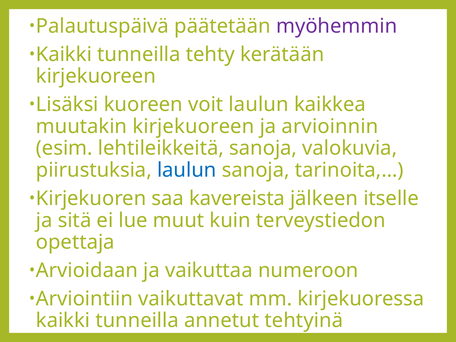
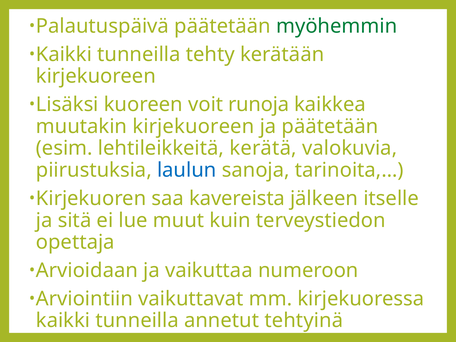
myöhemmin colour: purple -> green
voit laulun: laulun -> runoja
ja arvioinnin: arvioinnin -> päätetään
lehtileikkeitä sanoja: sanoja -> kerätä
